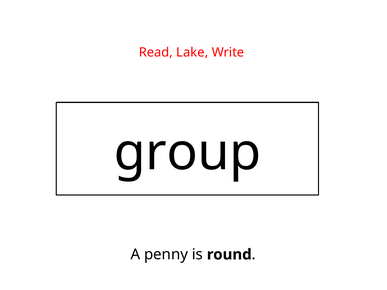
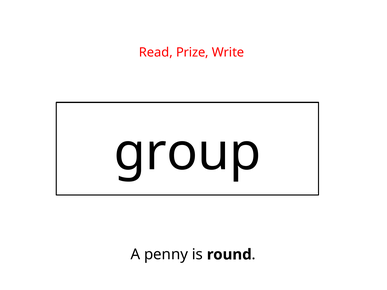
Lake: Lake -> Prize
